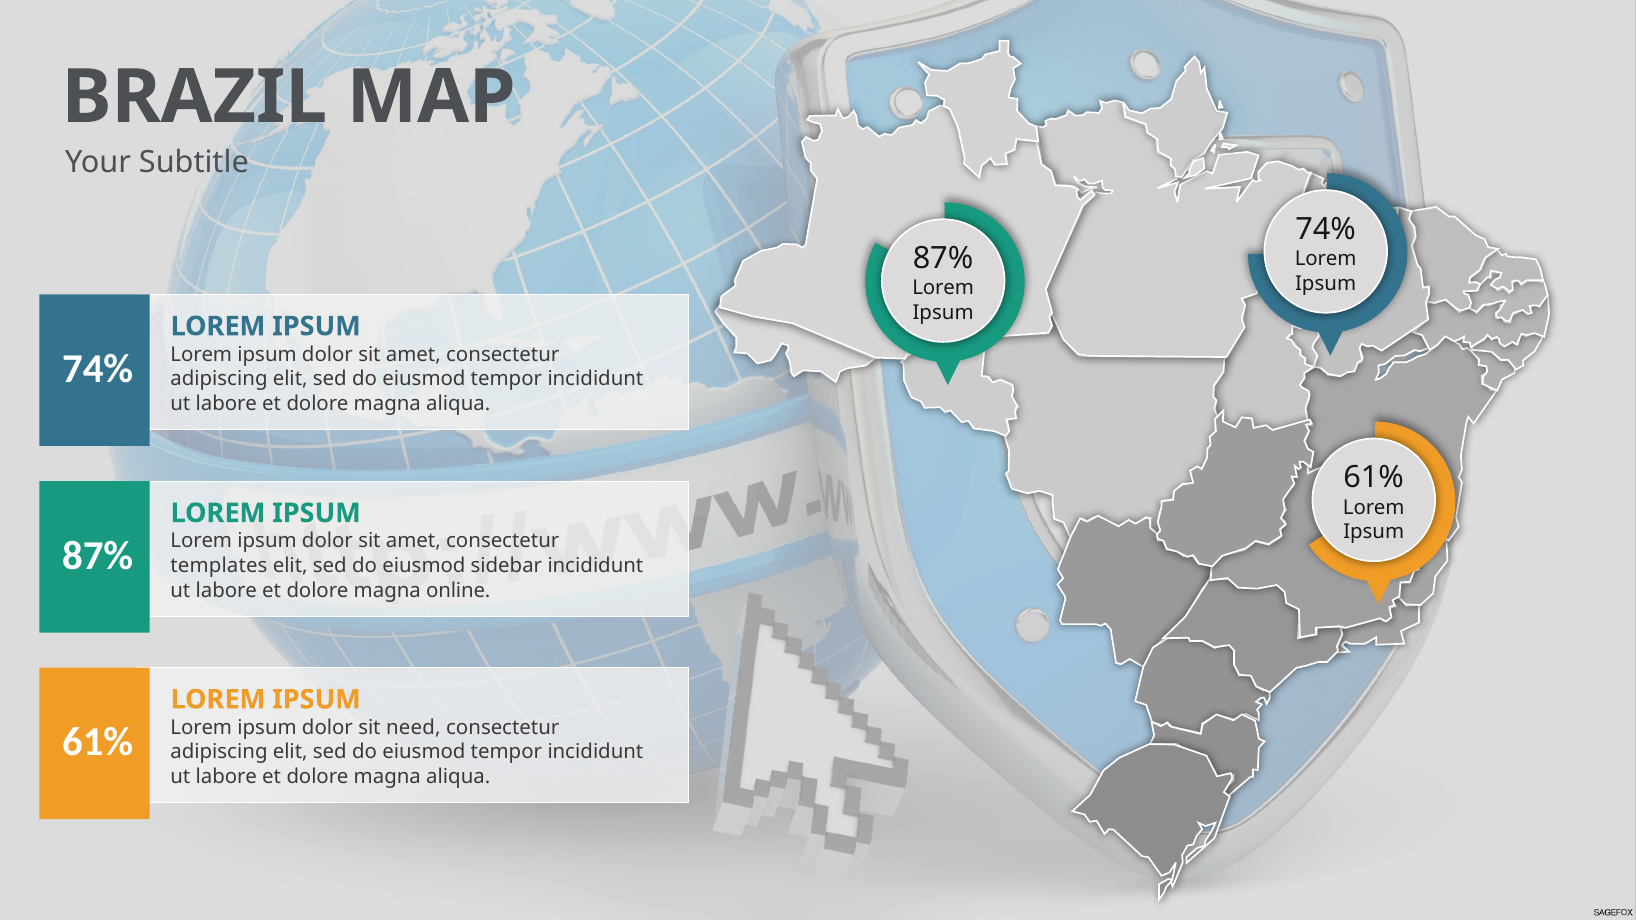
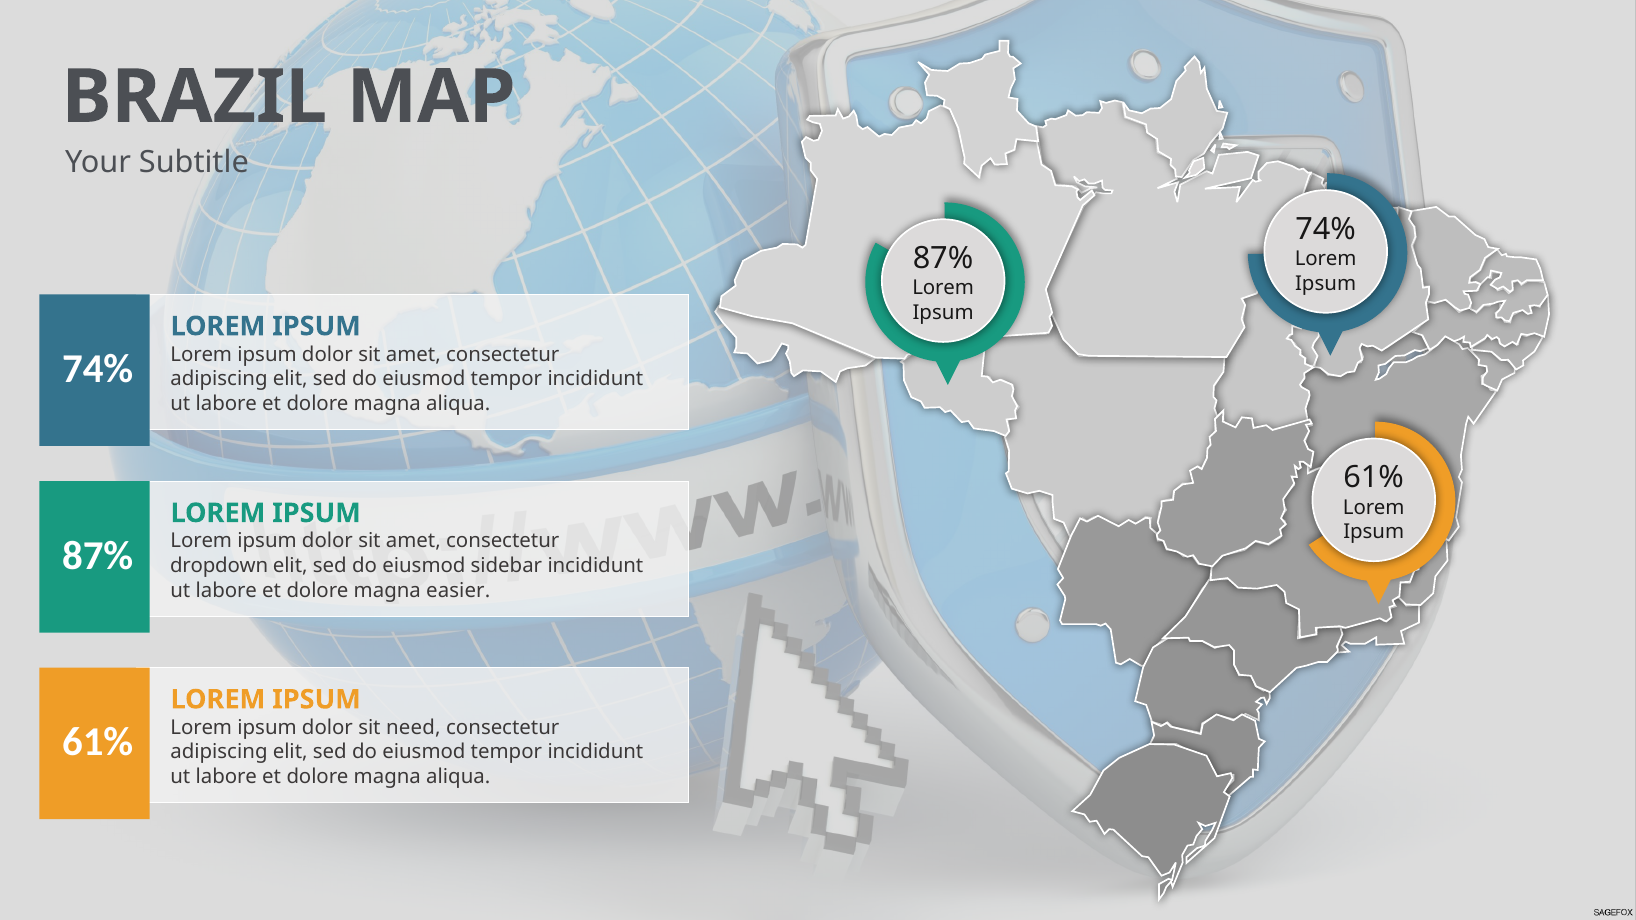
templates: templates -> dropdown
online: online -> easier
